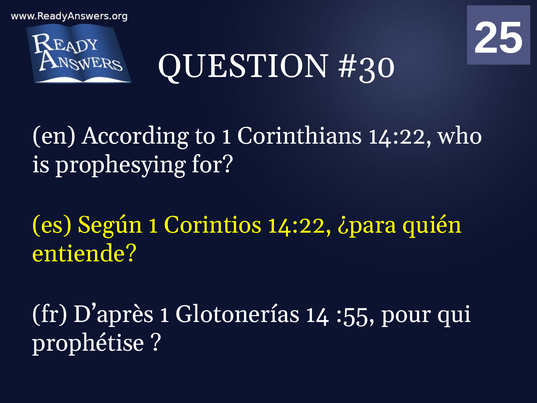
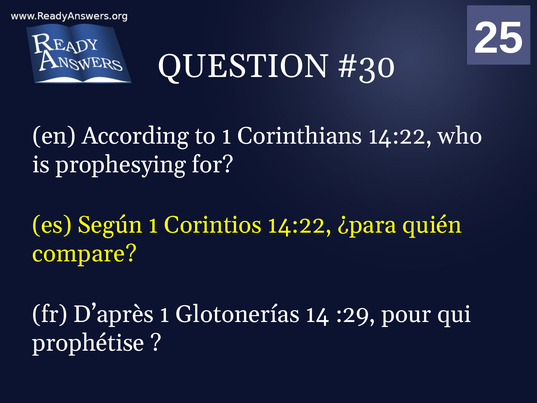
entiende: entiende -> compare
:55: :55 -> :29
